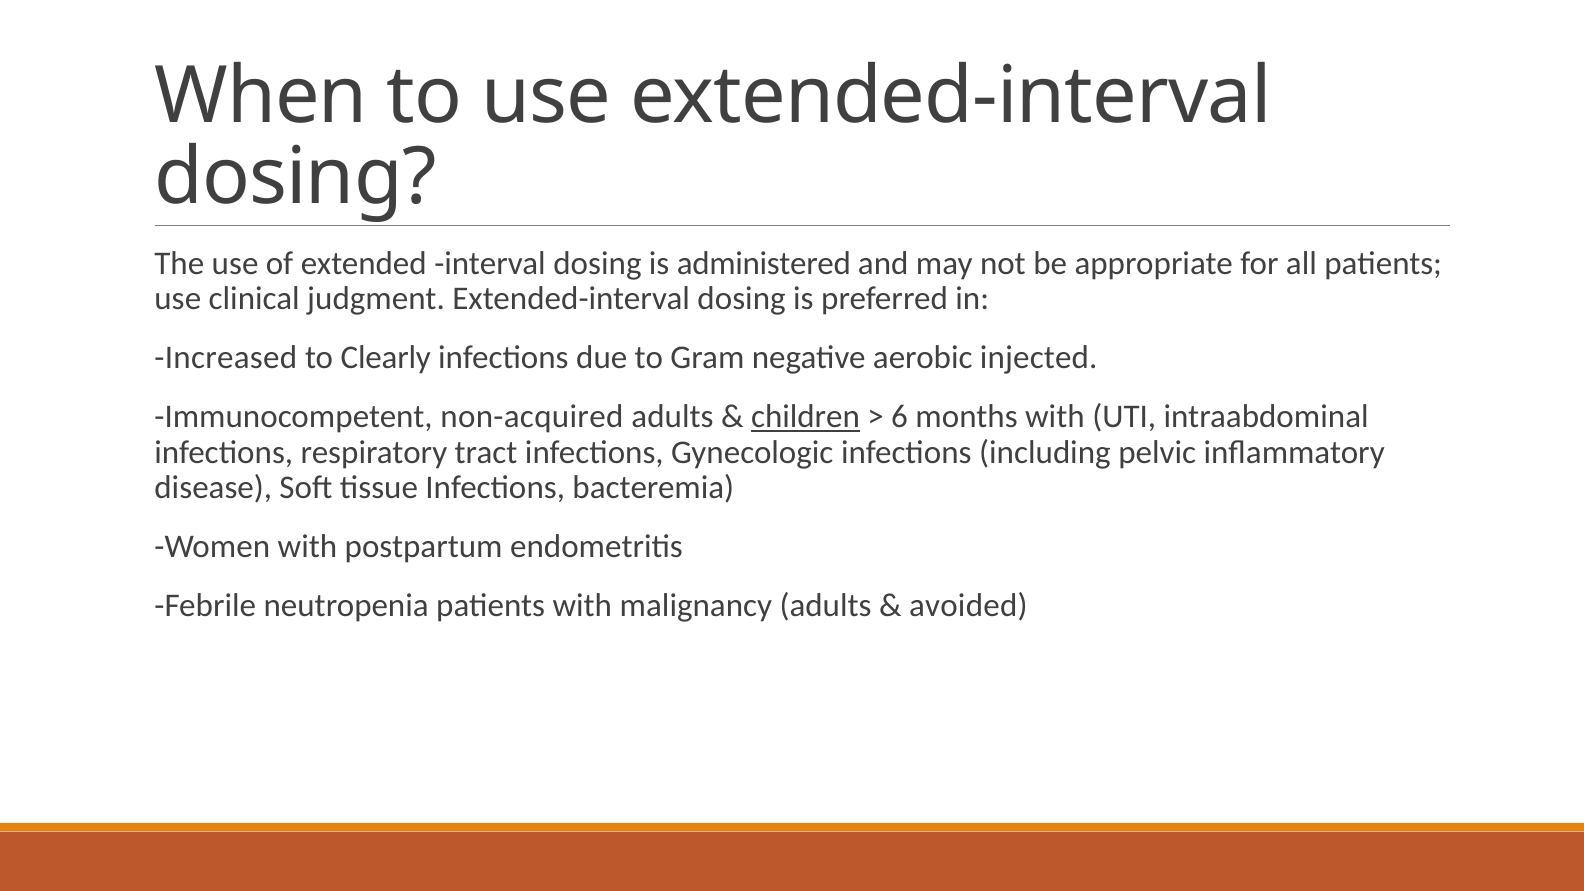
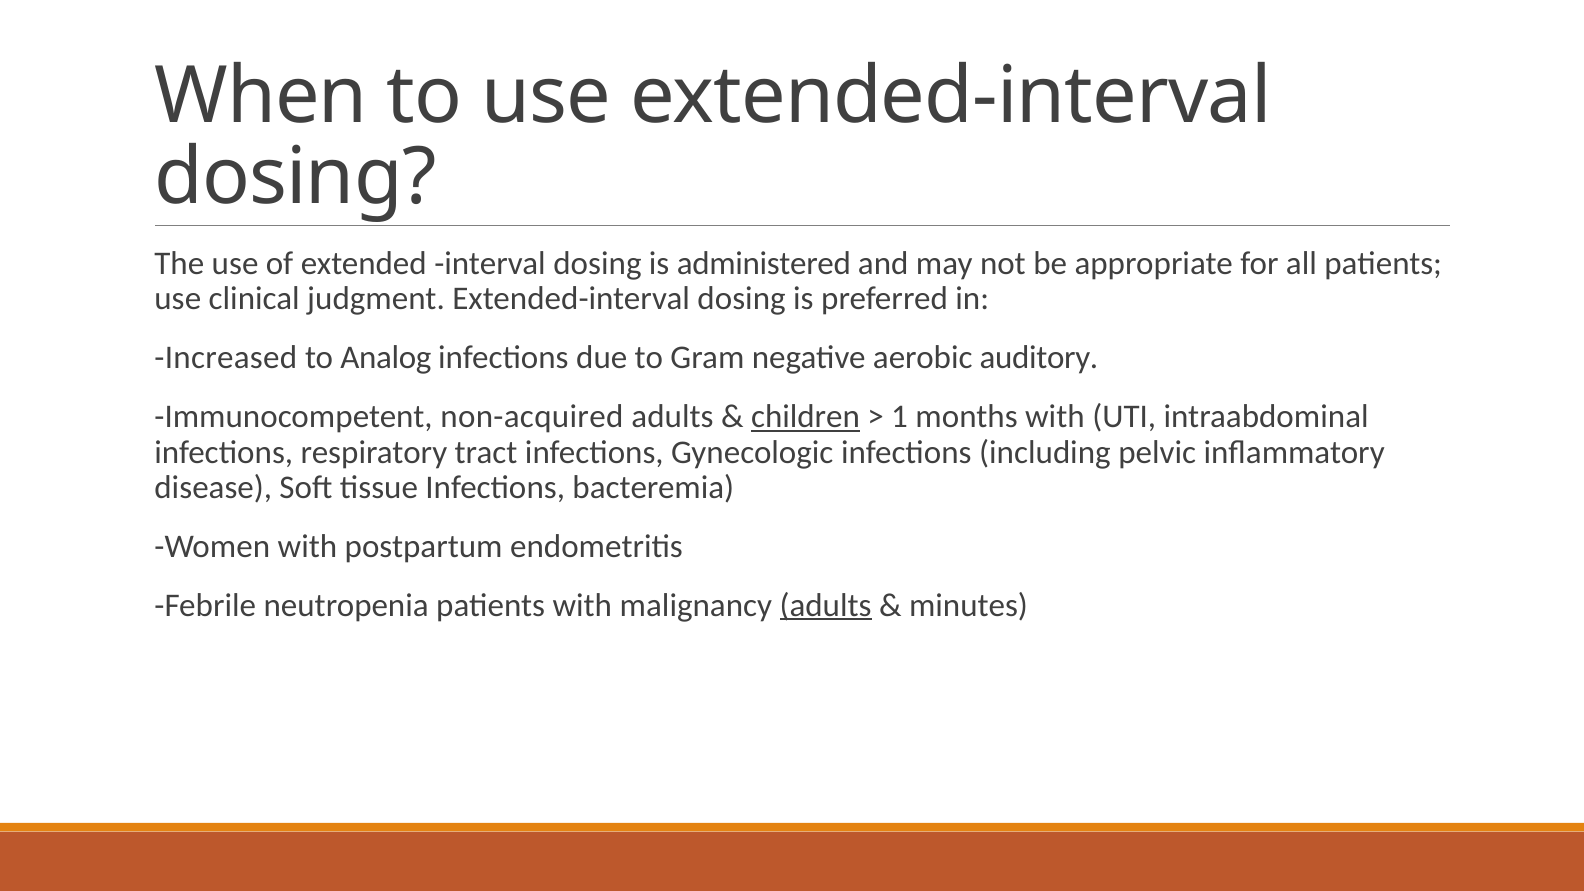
Clearly: Clearly -> Analog
injected: injected -> auditory
6: 6 -> 1
adults at (826, 605) underline: none -> present
avoided: avoided -> minutes
